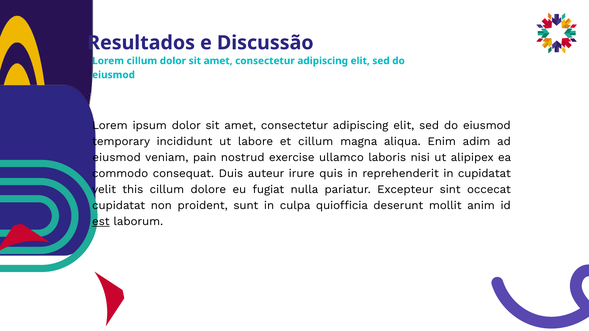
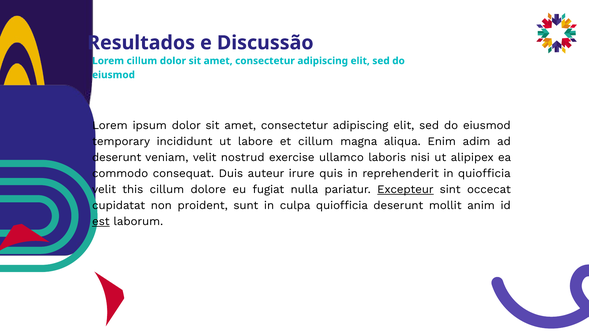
eiusmod at (117, 158): eiusmod -> deserunt
veniam pain: pain -> velit
in cupidatat: cupidatat -> quiofficia
Excepteur underline: none -> present
